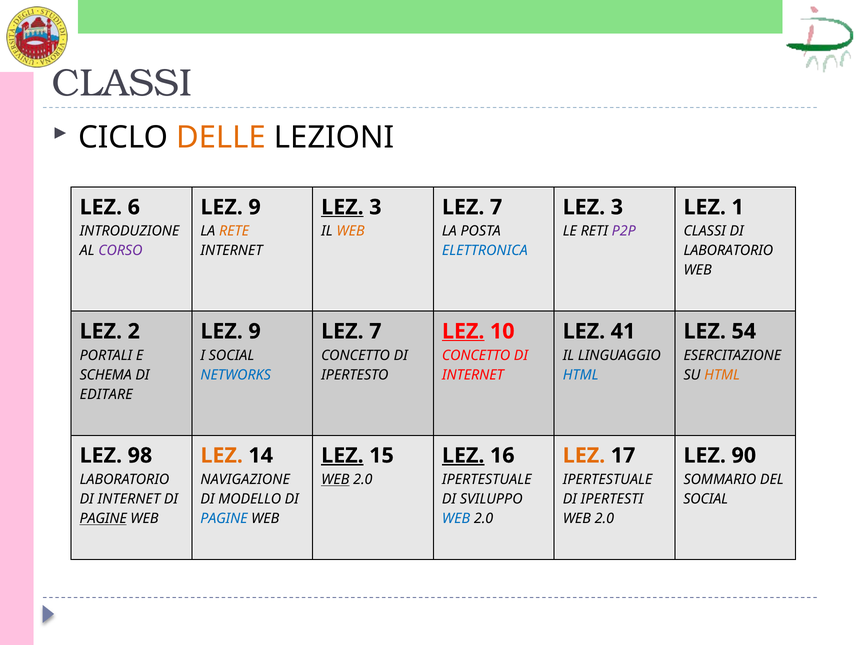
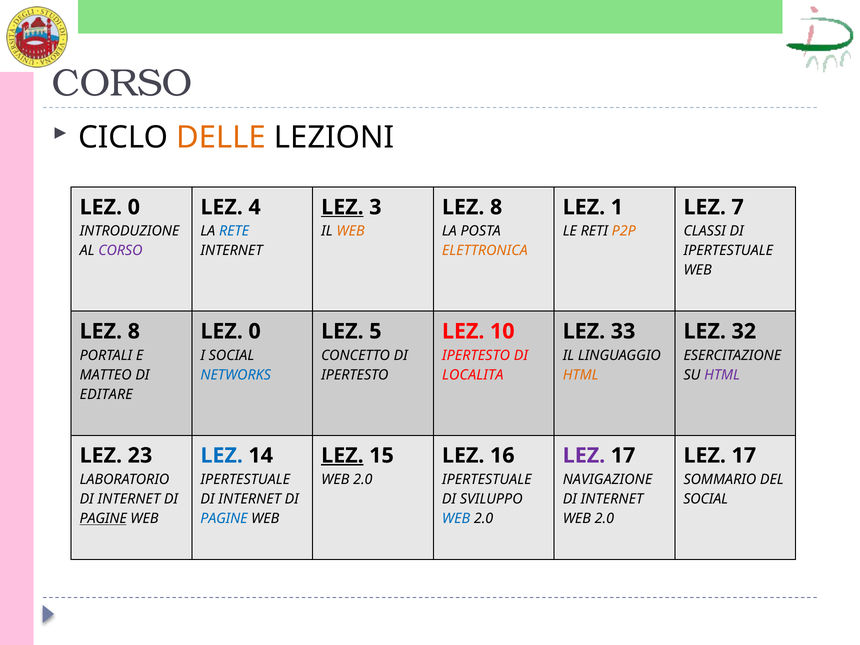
CLASSI at (122, 83): CLASSI -> CORSO
6 at (134, 207): 6 -> 0
9 at (255, 207): 9 -> 4
7 at (496, 207): 7 -> 8
3 at (617, 207): 3 -> 1
1: 1 -> 7
RETE colour: orange -> blue
P2P colour: purple -> orange
ELETTRONICA colour: blue -> orange
LABORATORIO at (728, 251): LABORATORIO -> IPERTESTUALE
2 at (134, 331): 2 -> 8
9 at (255, 331): 9 -> 0
7 at (375, 331): 7 -> 5
LEZ at (463, 331) underline: present -> none
41: 41 -> 33
54: 54 -> 32
CONCETTO at (476, 355): CONCETTO -> IPERTESTO
SCHEMA: SCHEMA -> MATTEO
INTERNET at (473, 375): INTERNET -> LOCALITA
HTML at (581, 375) colour: blue -> orange
HTML at (722, 375) colour: orange -> purple
98: 98 -> 23
LEZ at (222, 456) colour: orange -> blue
LEZ at (463, 456) underline: present -> none
LEZ at (584, 456) colour: orange -> purple
90 at (744, 456): 90 -> 17
NAVIGAZIONE at (245, 480): NAVIGAZIONE -> IPERTESTUALE
WEB at (335, 480) underline: present -> none
IPERTESTUALE at (608, 480): IPERTESTUALE -> NAVIGAZIONE
MODELLO at (250, 499): MODELLO -> INTERNET
IPERTESTI at (612, 499): IPERTESTI -> INTERNET
